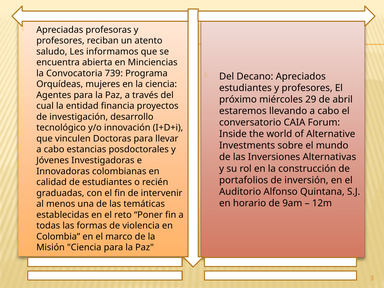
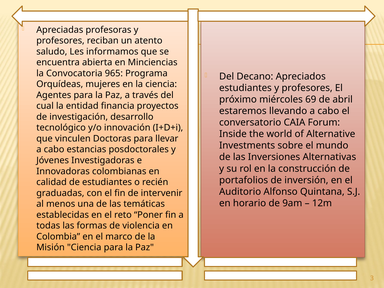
739: 739 -> 965
29: 29 -> 69
